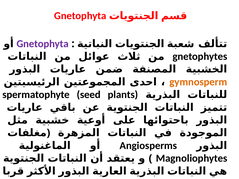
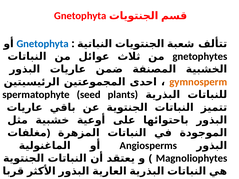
Gnetophyta at (43, 44) colour: purple -> blue
